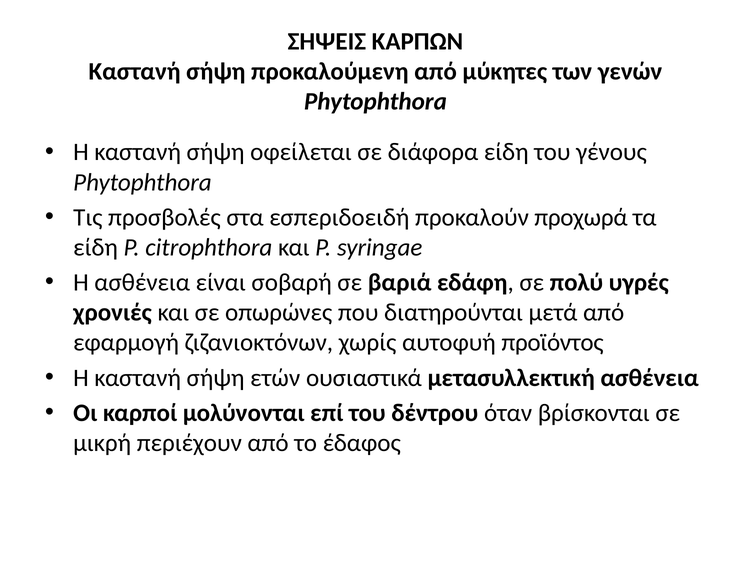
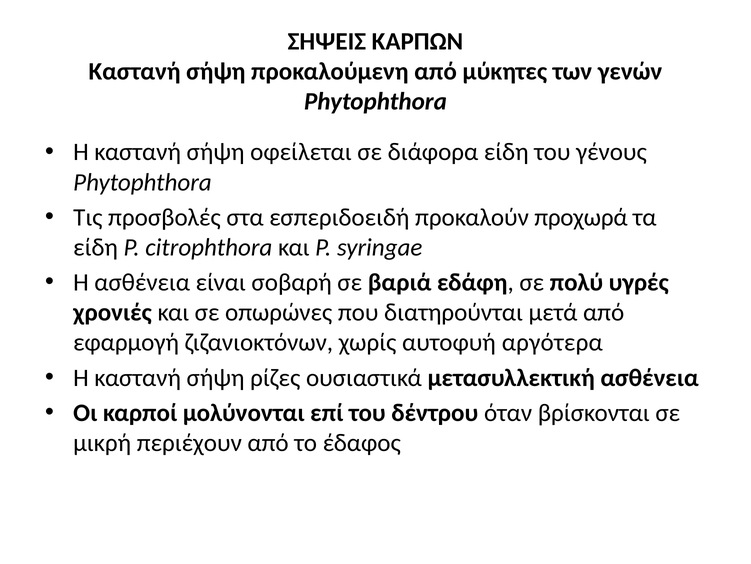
προϊόντος: προϊόντος -> αργότερα
ετών: ετών -> ρίζες
